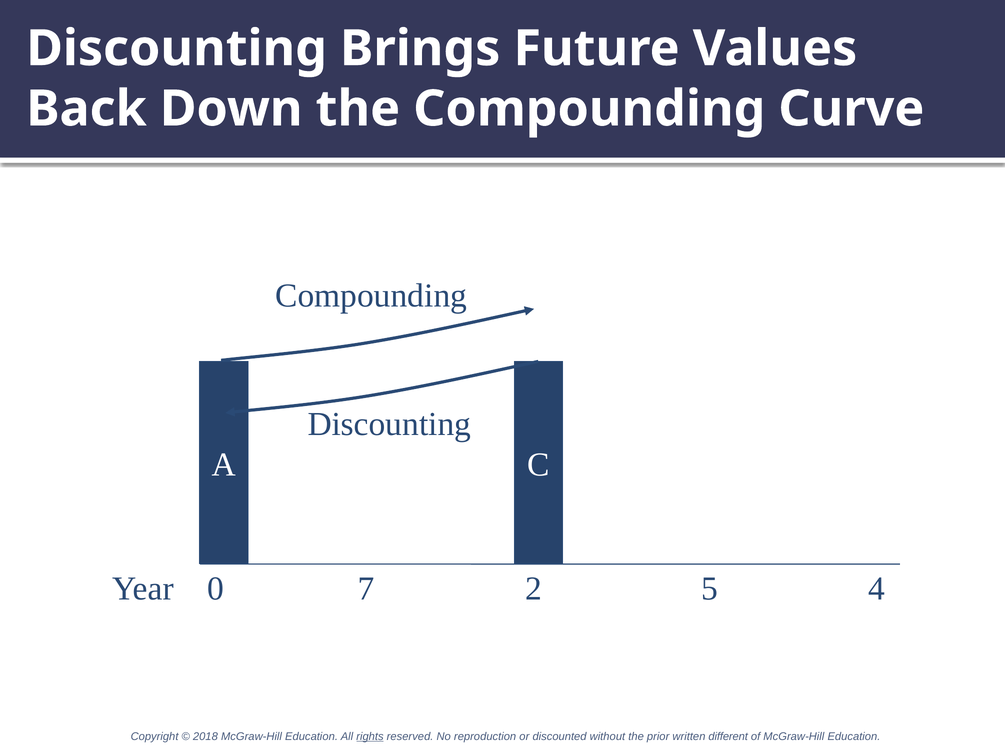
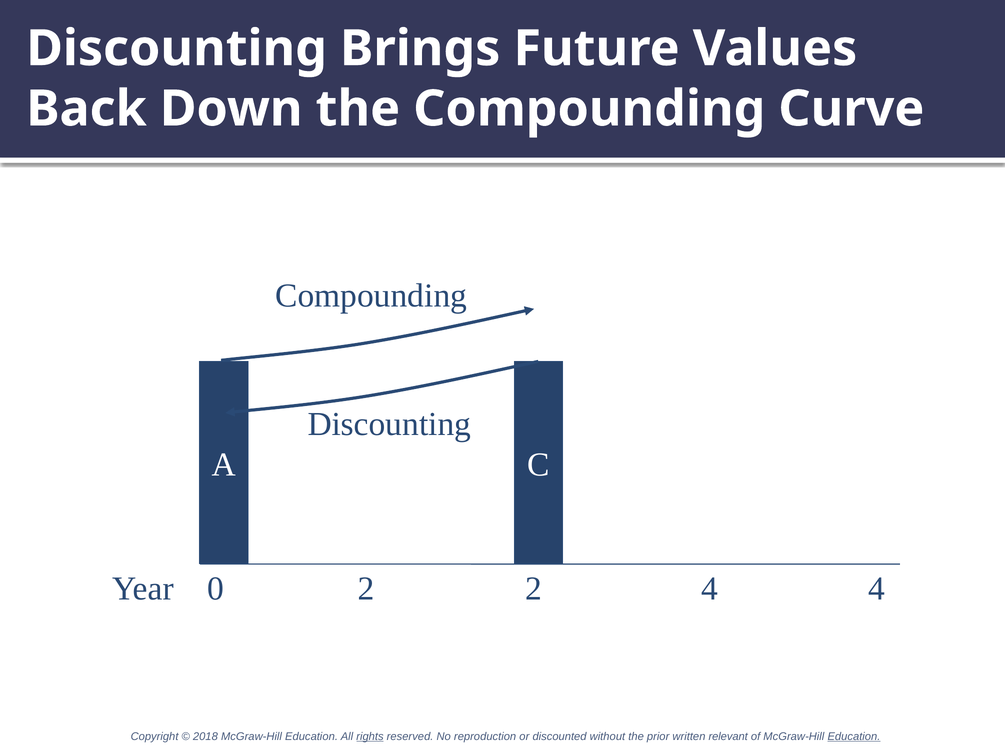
0 7: 7 -> 2
2 5: 5 -> 4
different: different -> relevant
Education at (854, 736) underline: none -> present
